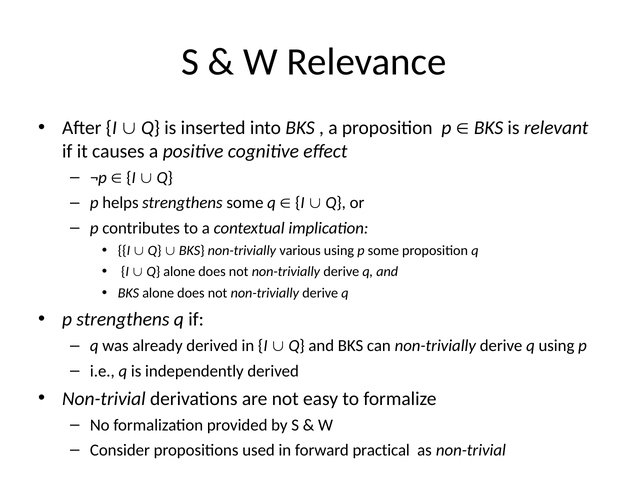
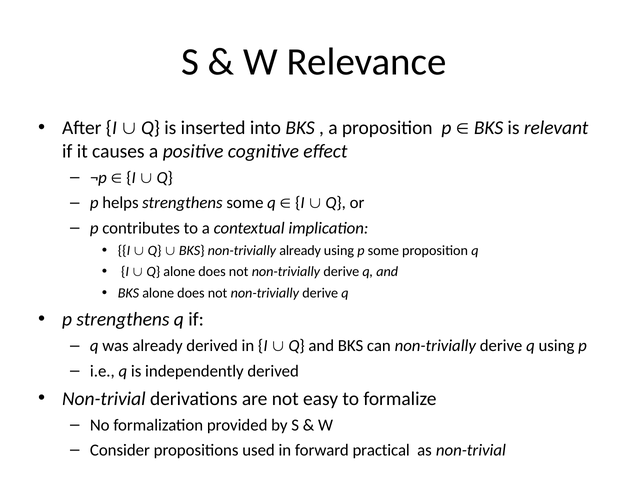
non-trivially various: various -> already
